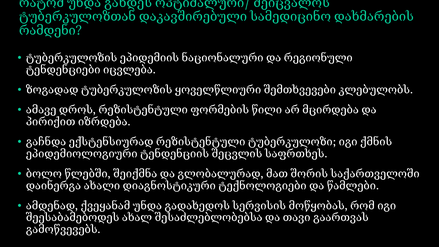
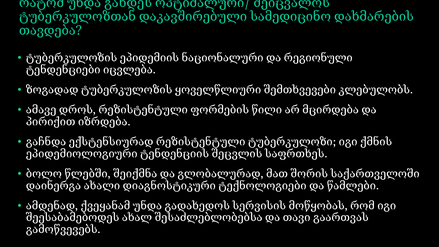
რამდენი: რამდენი -> თავდება
